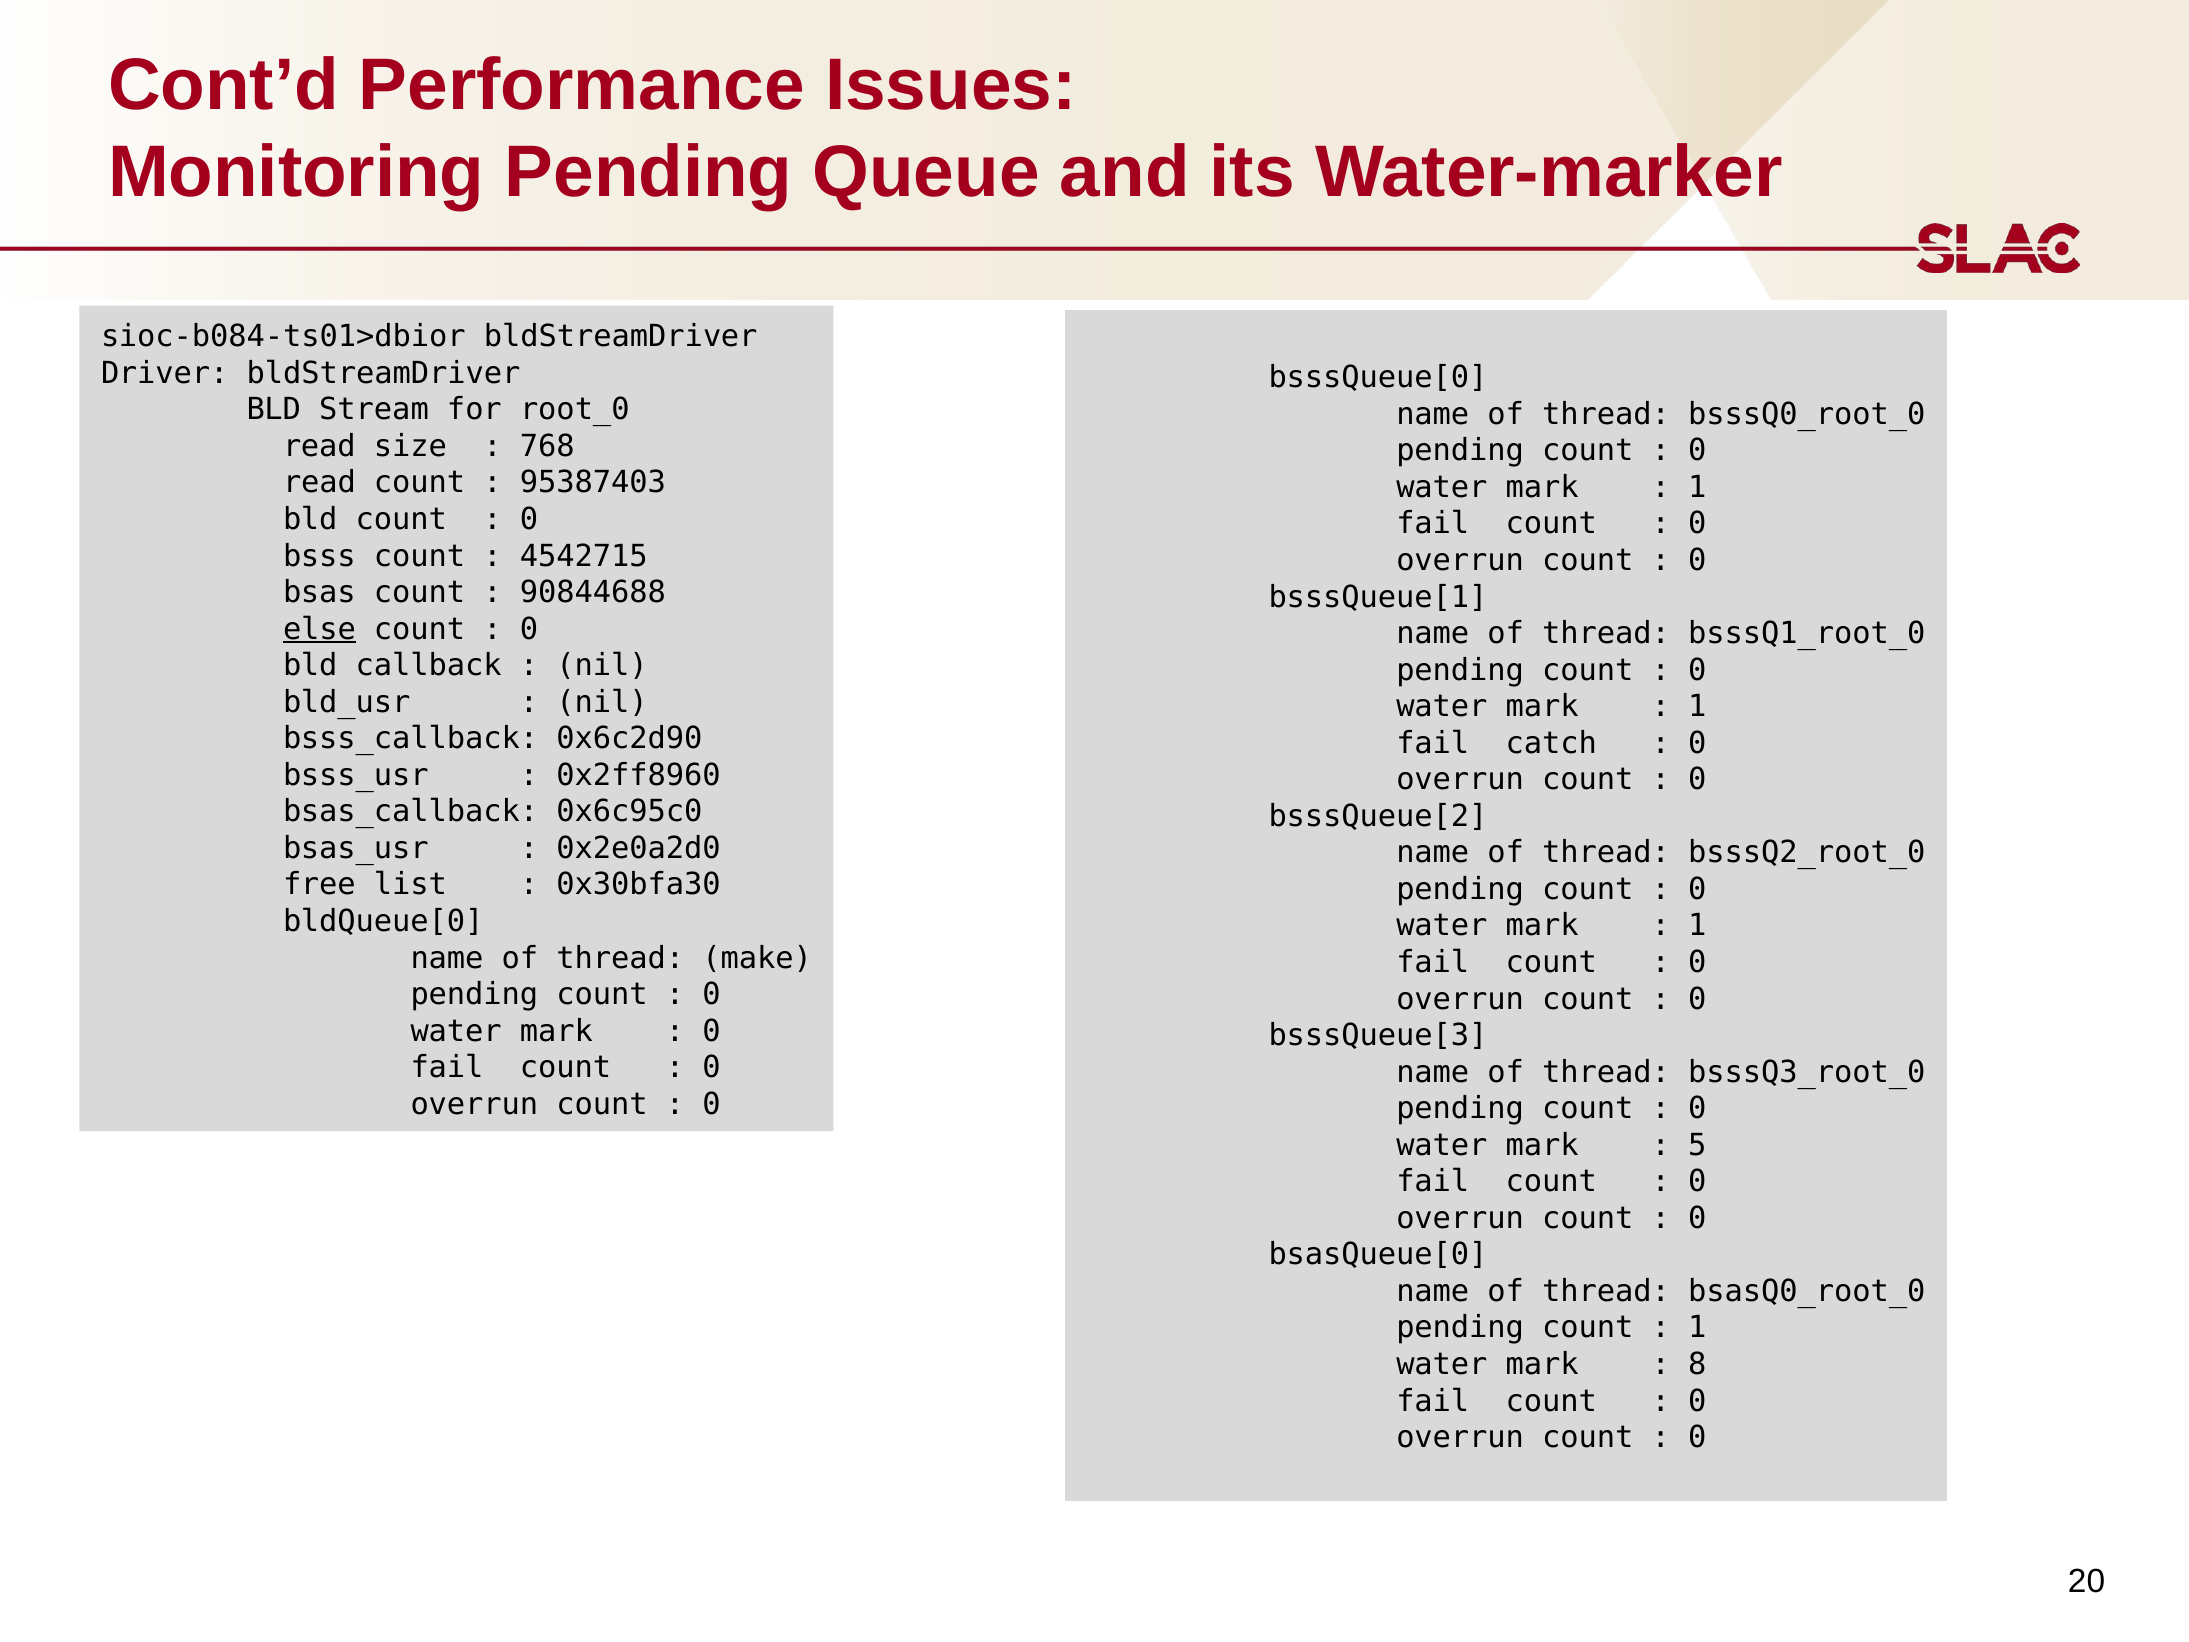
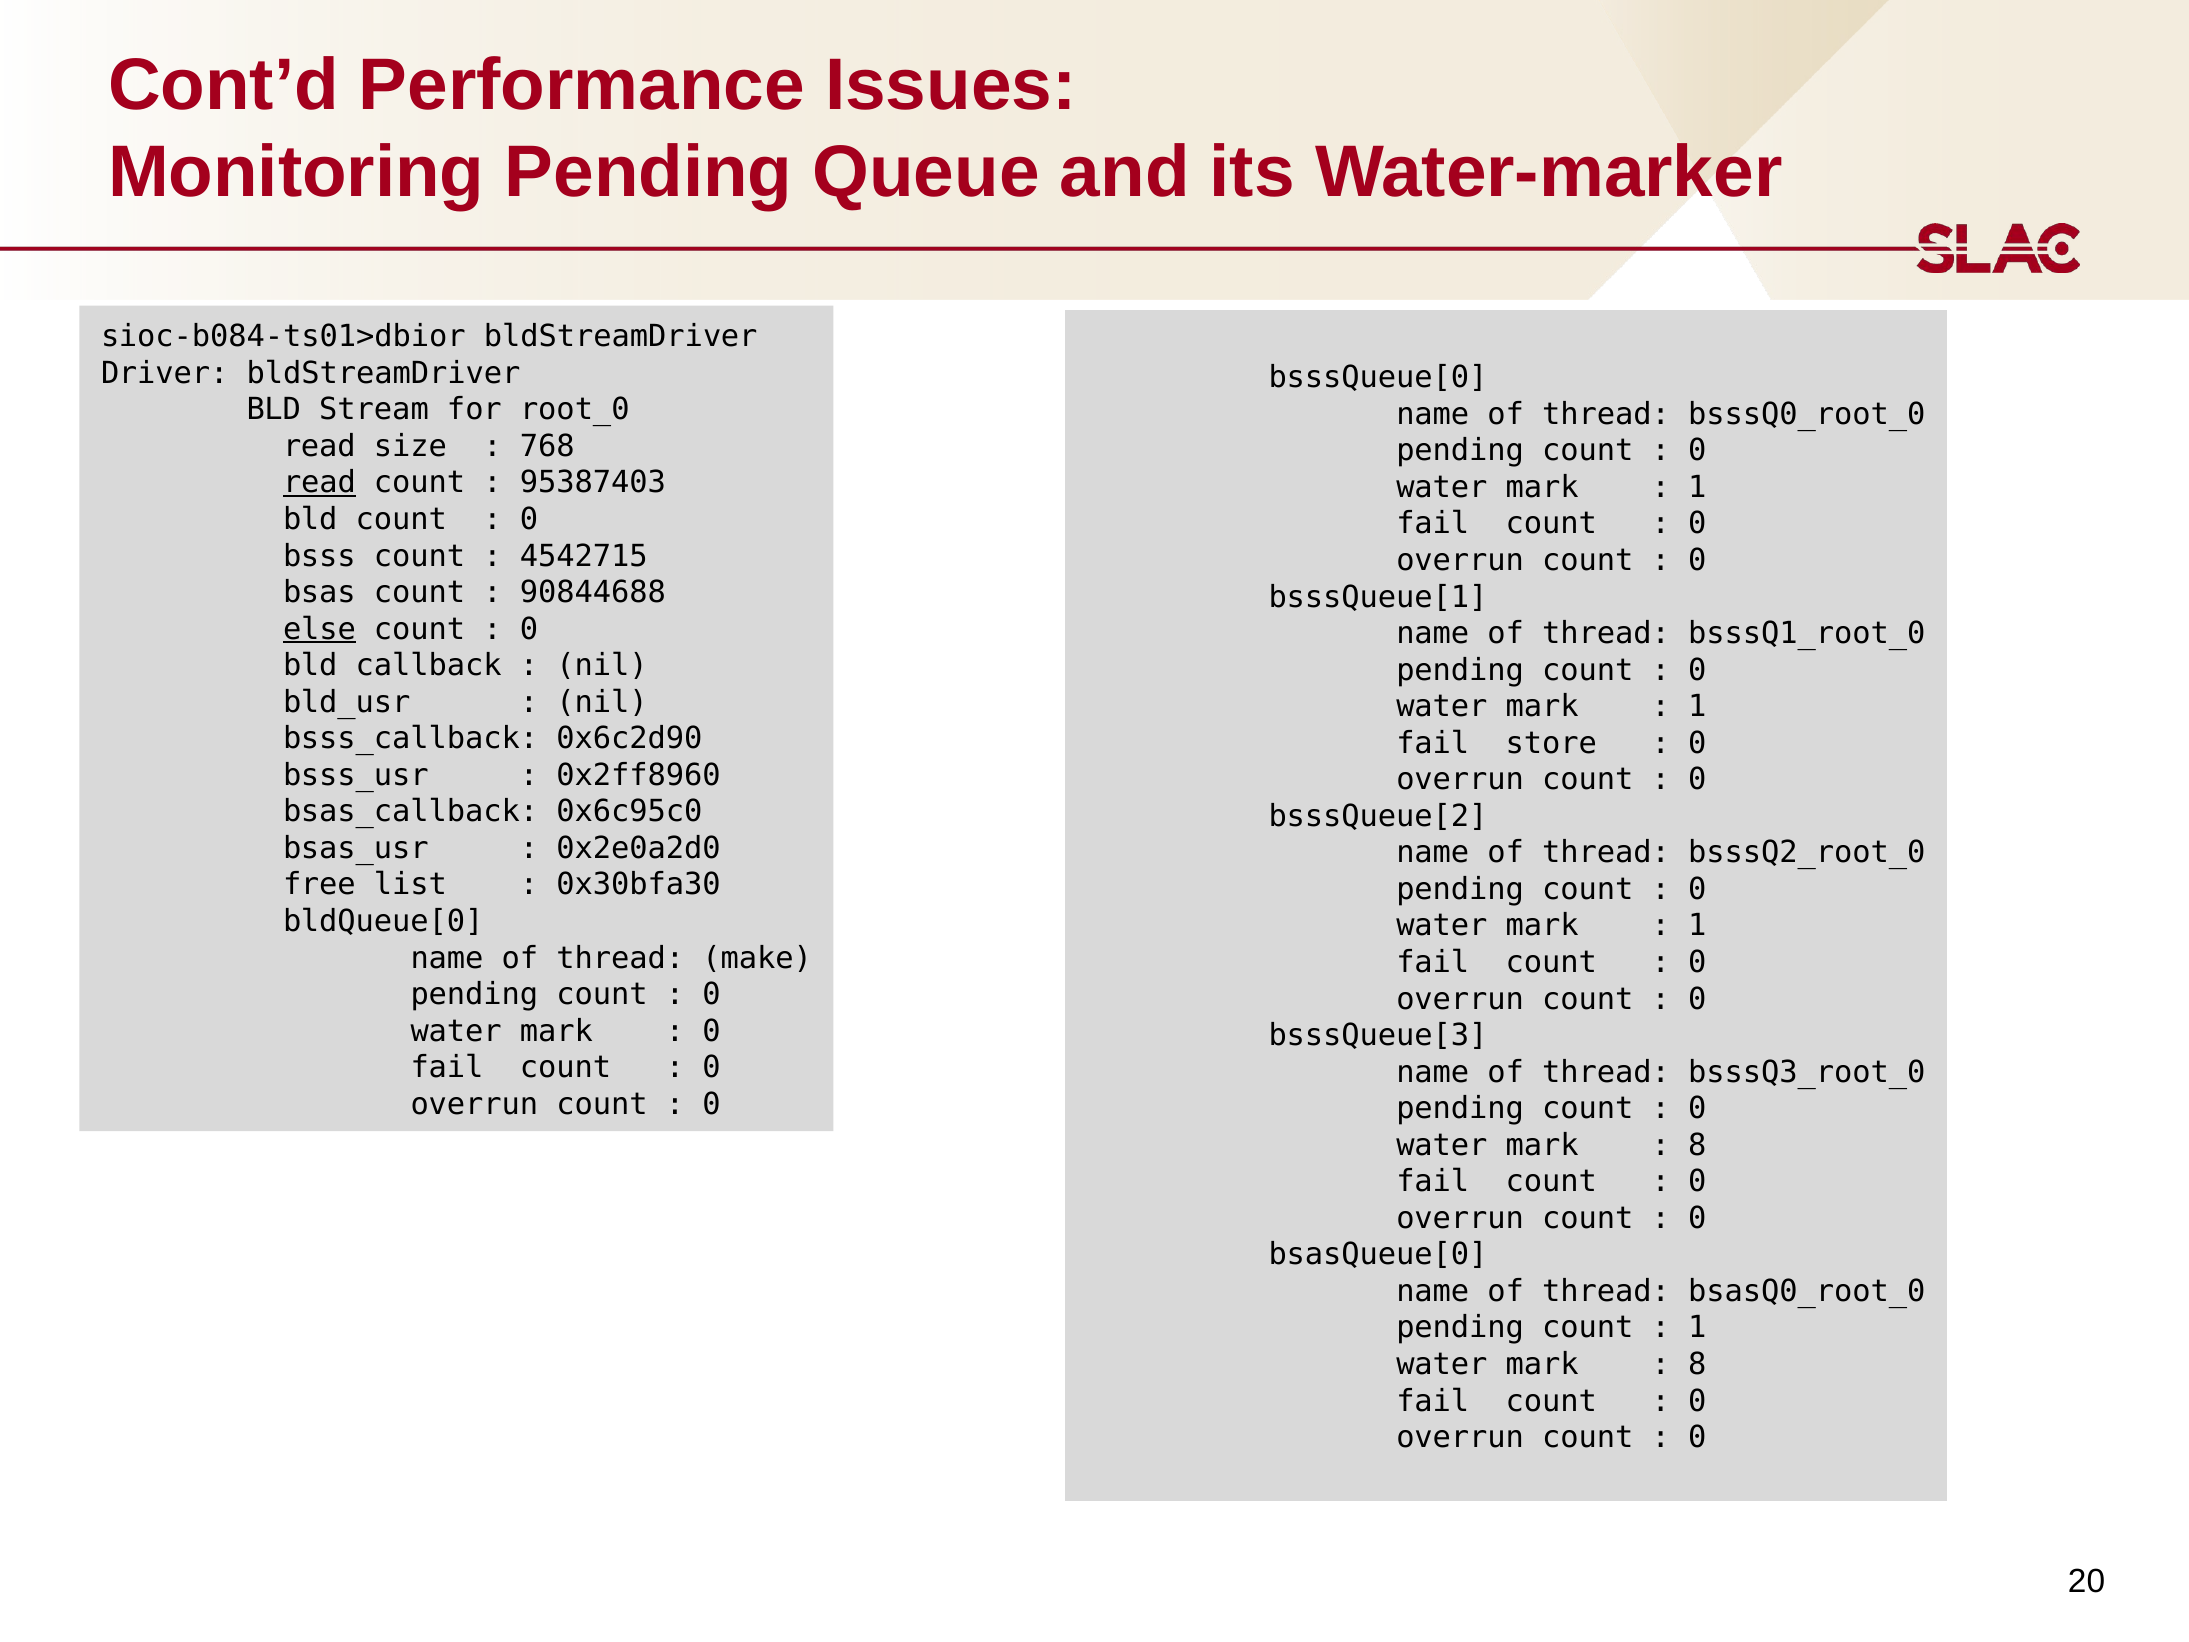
read at (319, 483) underline: none -> present
catch: catch -> store
5 at (1697, 1145): 5 -> 8
